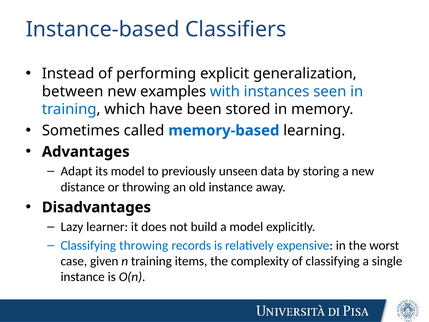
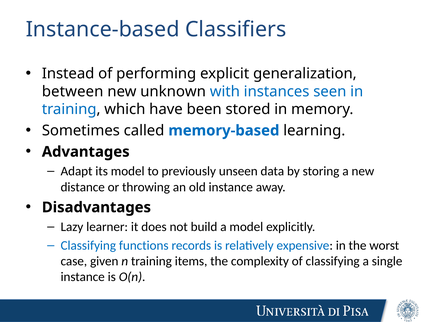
examples: examples -> unknown
Classifying throwing: throwing -> functions
